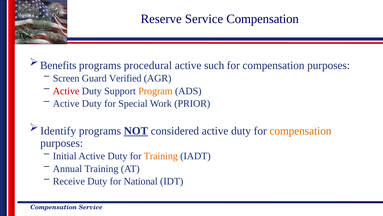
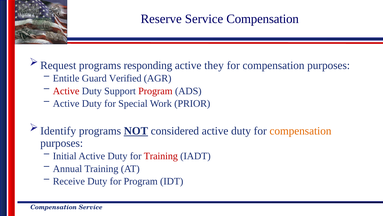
Benefits: Benefits -> Request
procedural: procedural -> responding
such: such -> they
Screen: Screen -> Entitle
Program at (155, 91) colour: orange -> red
Training at (161, 156) colour: orange -> red
for National: National -> Program
